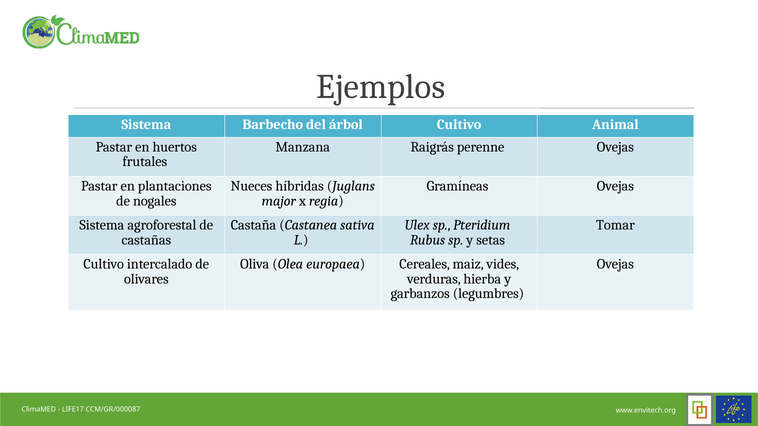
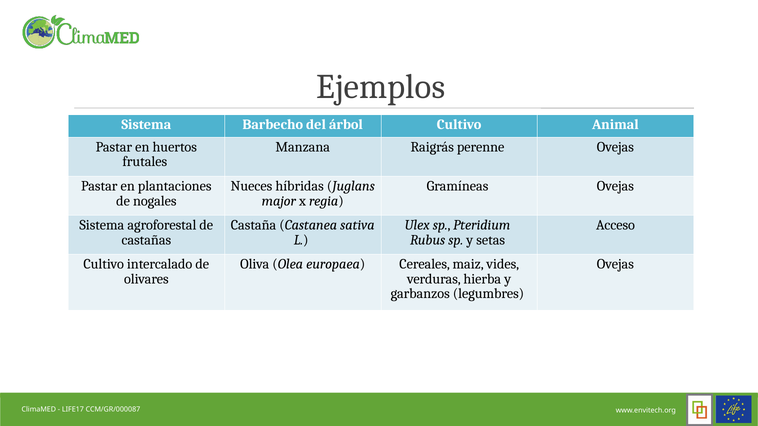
Tomar: Tomar -> Acceso
